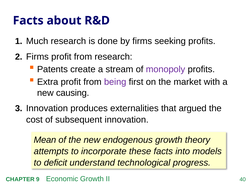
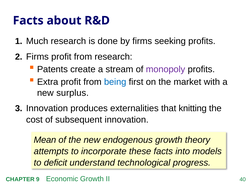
being colour: purple -> blue
causing: causing -> surplus
argued: argued -> knitting
